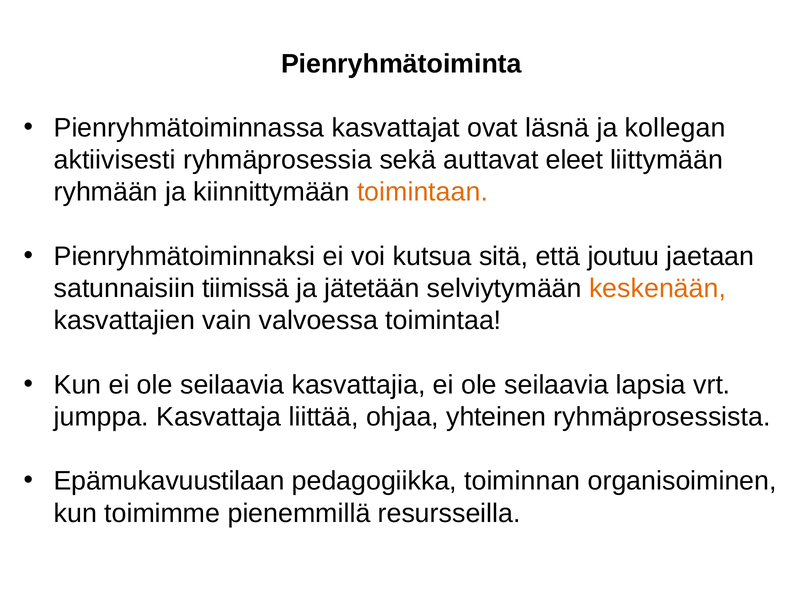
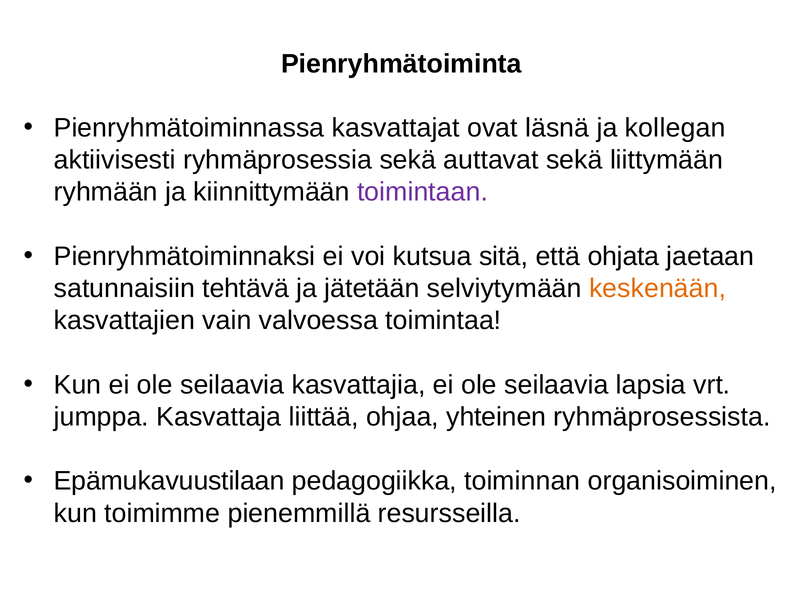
auttavat eleet: eleet -> sekä
toimintaan colour: orange -> purple
joutuu: joutuu -> ohjata
tiimissä: tiimissä -> tehtävä
